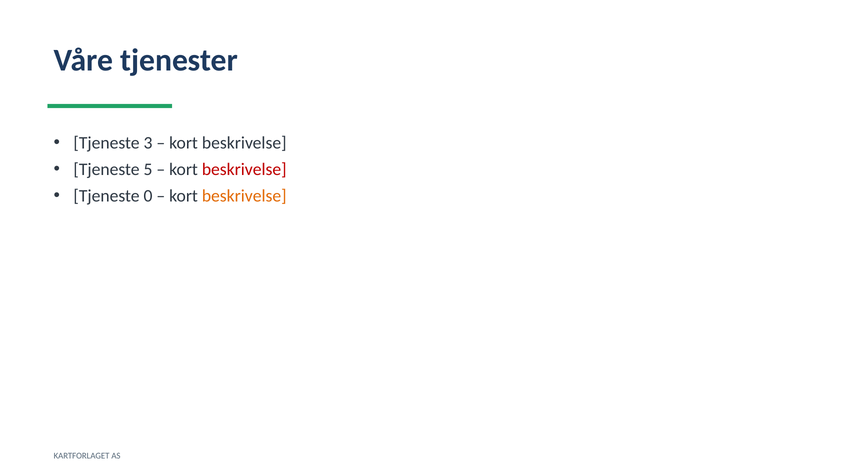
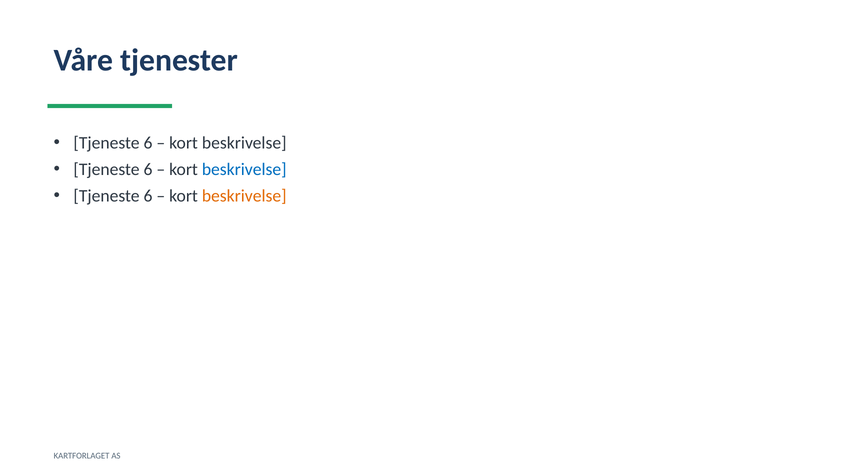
3 at (148, 143): 3 -> 6
5 at (148, 169): 5 -> 6
beskrivelse at (244, 169) colour: red -> blue
0 at (148, 196): 0 -> 6
